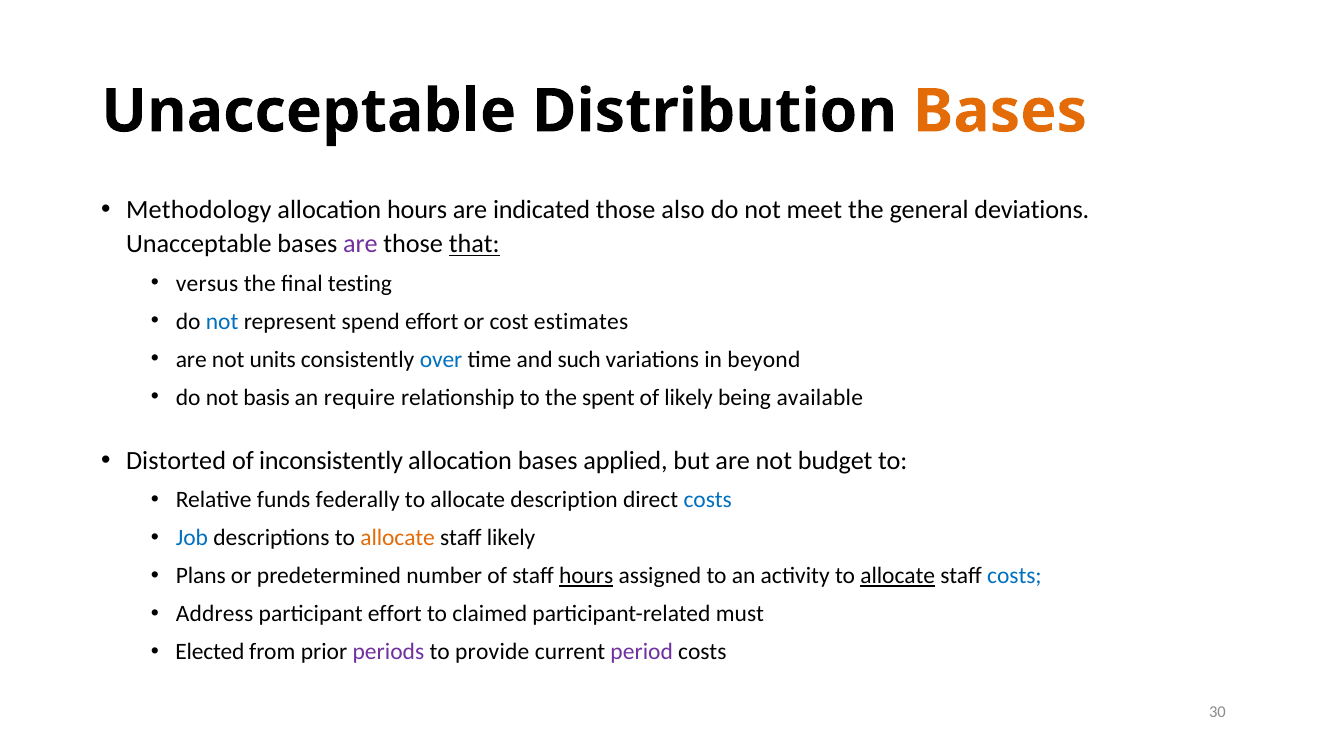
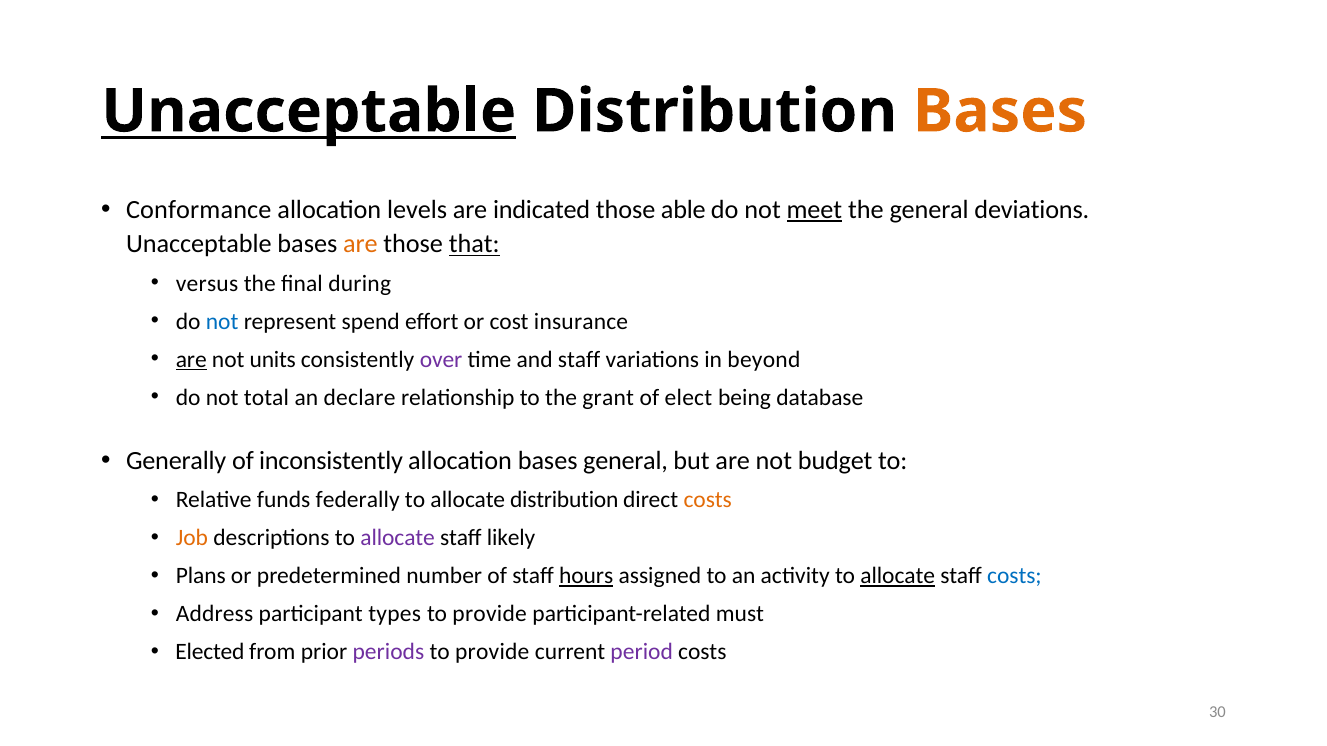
Unacceptable at (309, 111) underline: none -> present
Methodology: Methodology -> Conformance
allocation hours: hours -> levels
also: also -> able
meet underline: none -> present
are at (360, 244) colour: purple -> orange
testing: testing -> during
estimates: estimates -> insurance
are at (191, 360) underline: none -> present
over colour: blue -> purple
and such: such -> staff
basis: basis -> total
require: require -> declare
spent: spent -> grant
of likely: likely -> elect
available: available -> database
Distorted: Distorted -> Generally
bases applied: applied -> general
allocate description: description -> distribution
costs at (708, 500) colour: blue -> orange
Job colour: blue -> orange
allocate at (398, 538) colour: orange -> purple
participant effort: effort -> types
claimed at (490, 614): claimed -> provide
